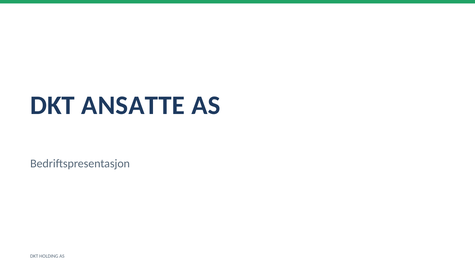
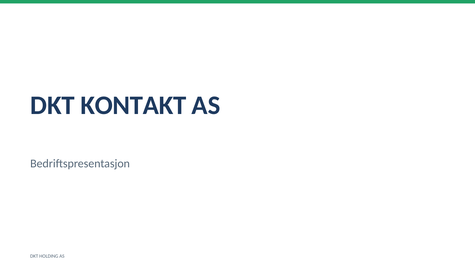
ANSATTE: ANSATTE -> KONTAKT
